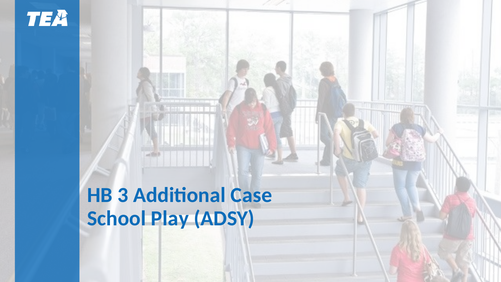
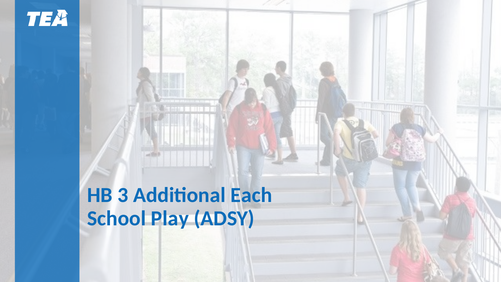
Case: Case -> Each
